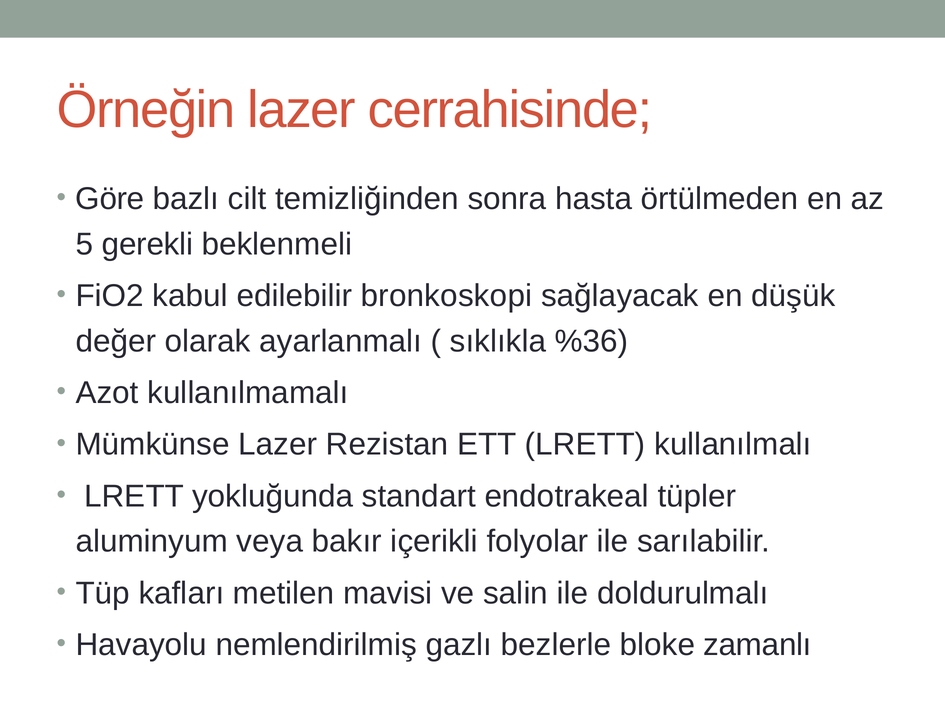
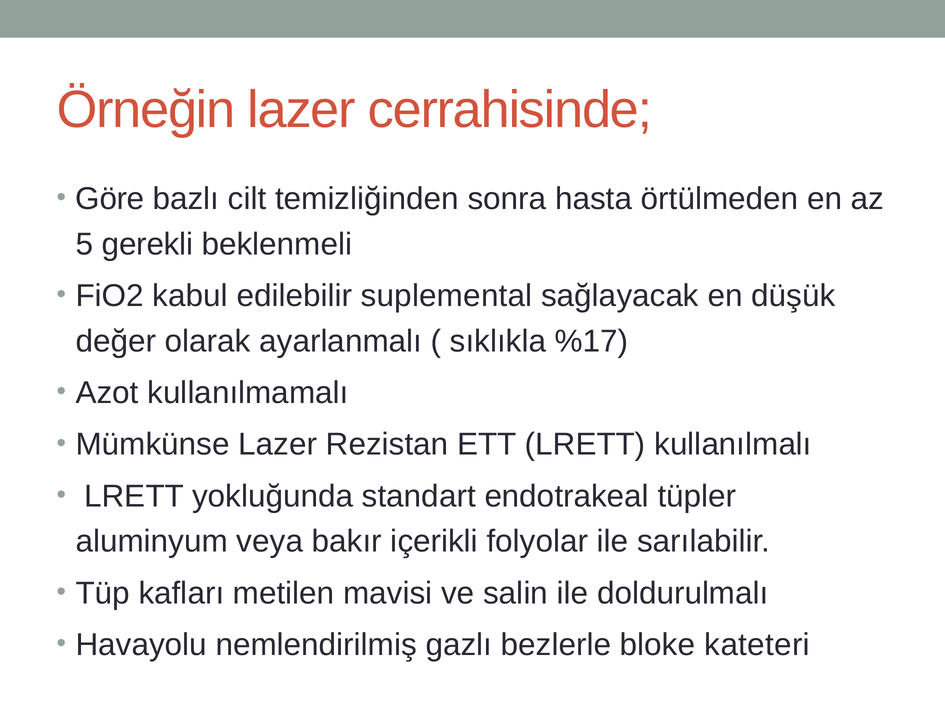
bronkoskopi: bronkoskopi -> suplemental
%36: %36 -> %17
zamanlı: zamanlı -> kateteri
